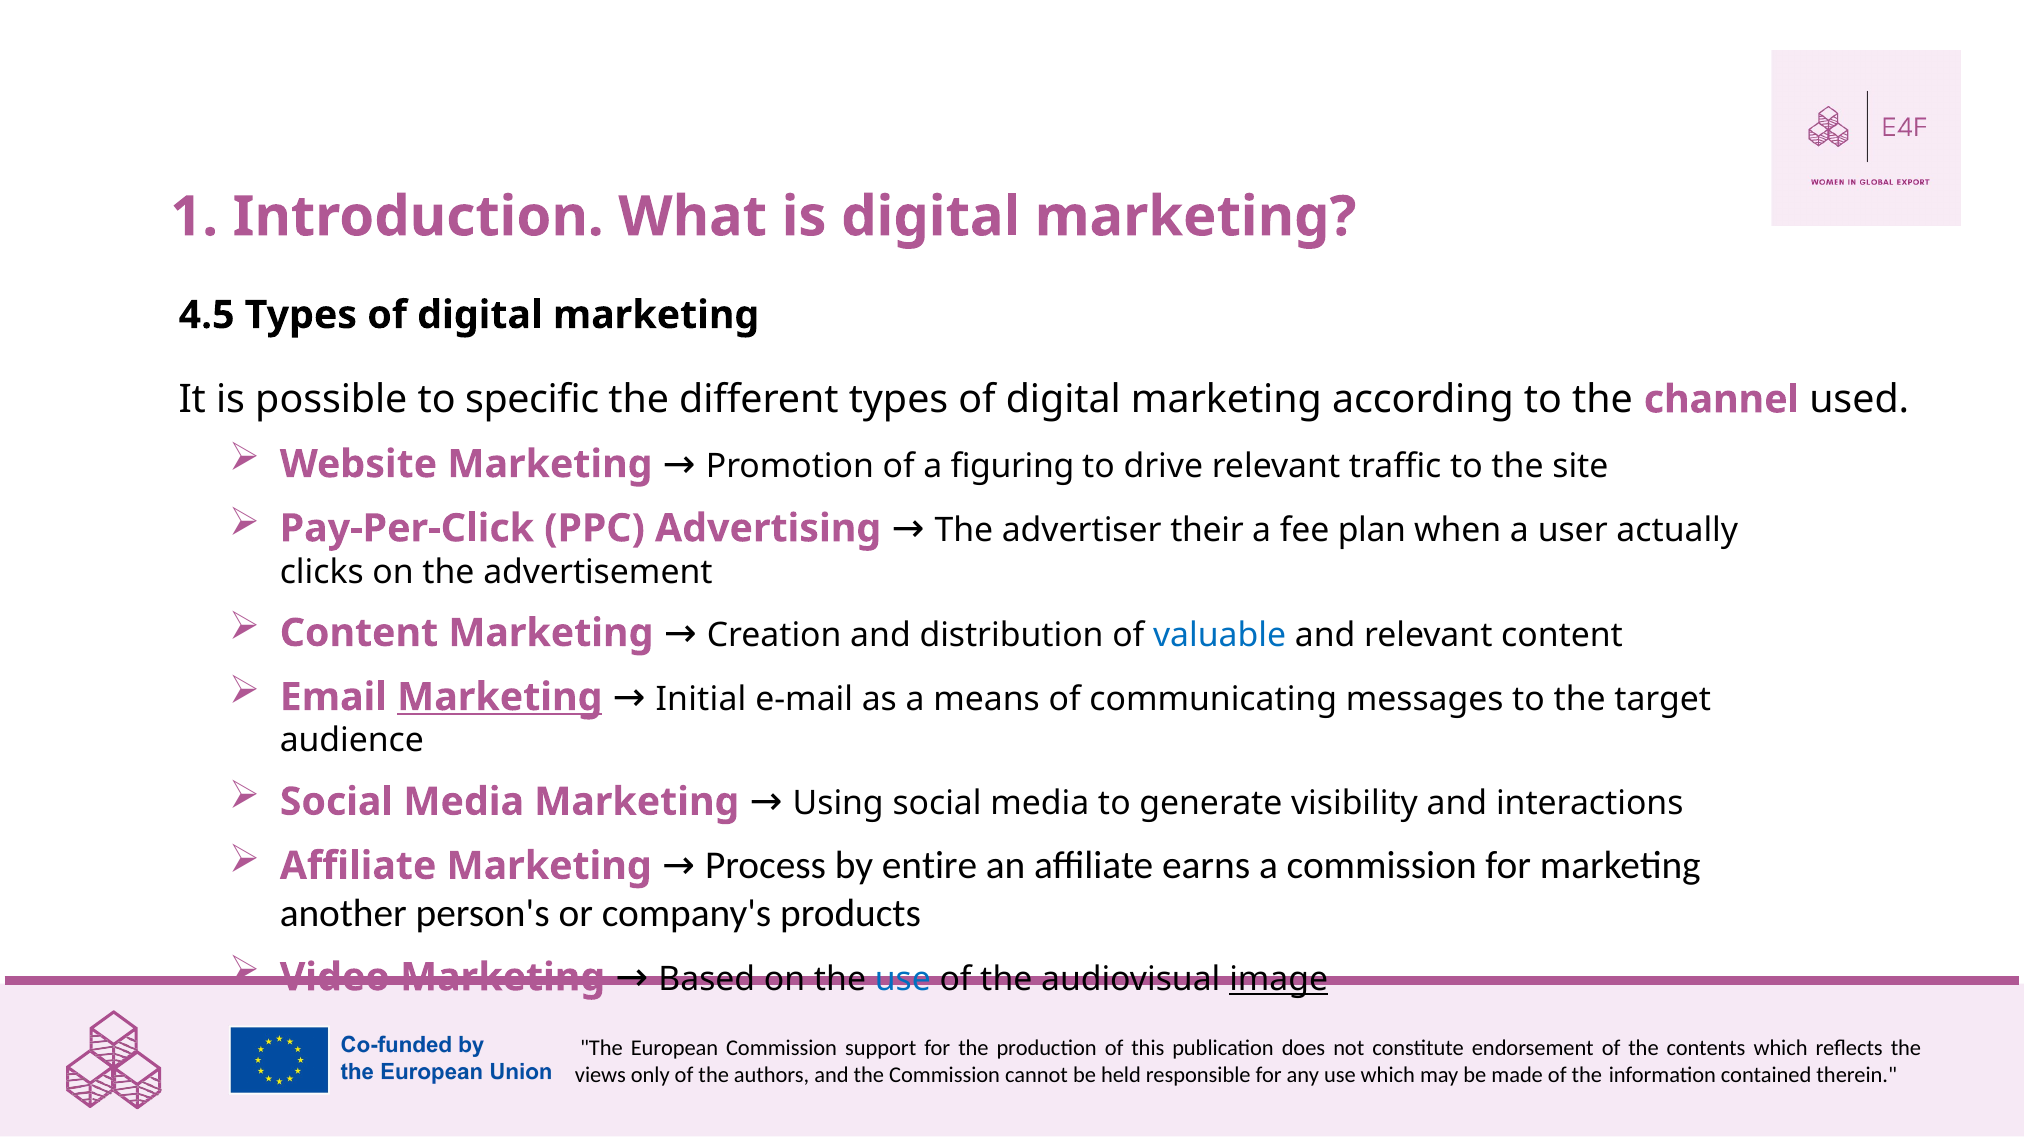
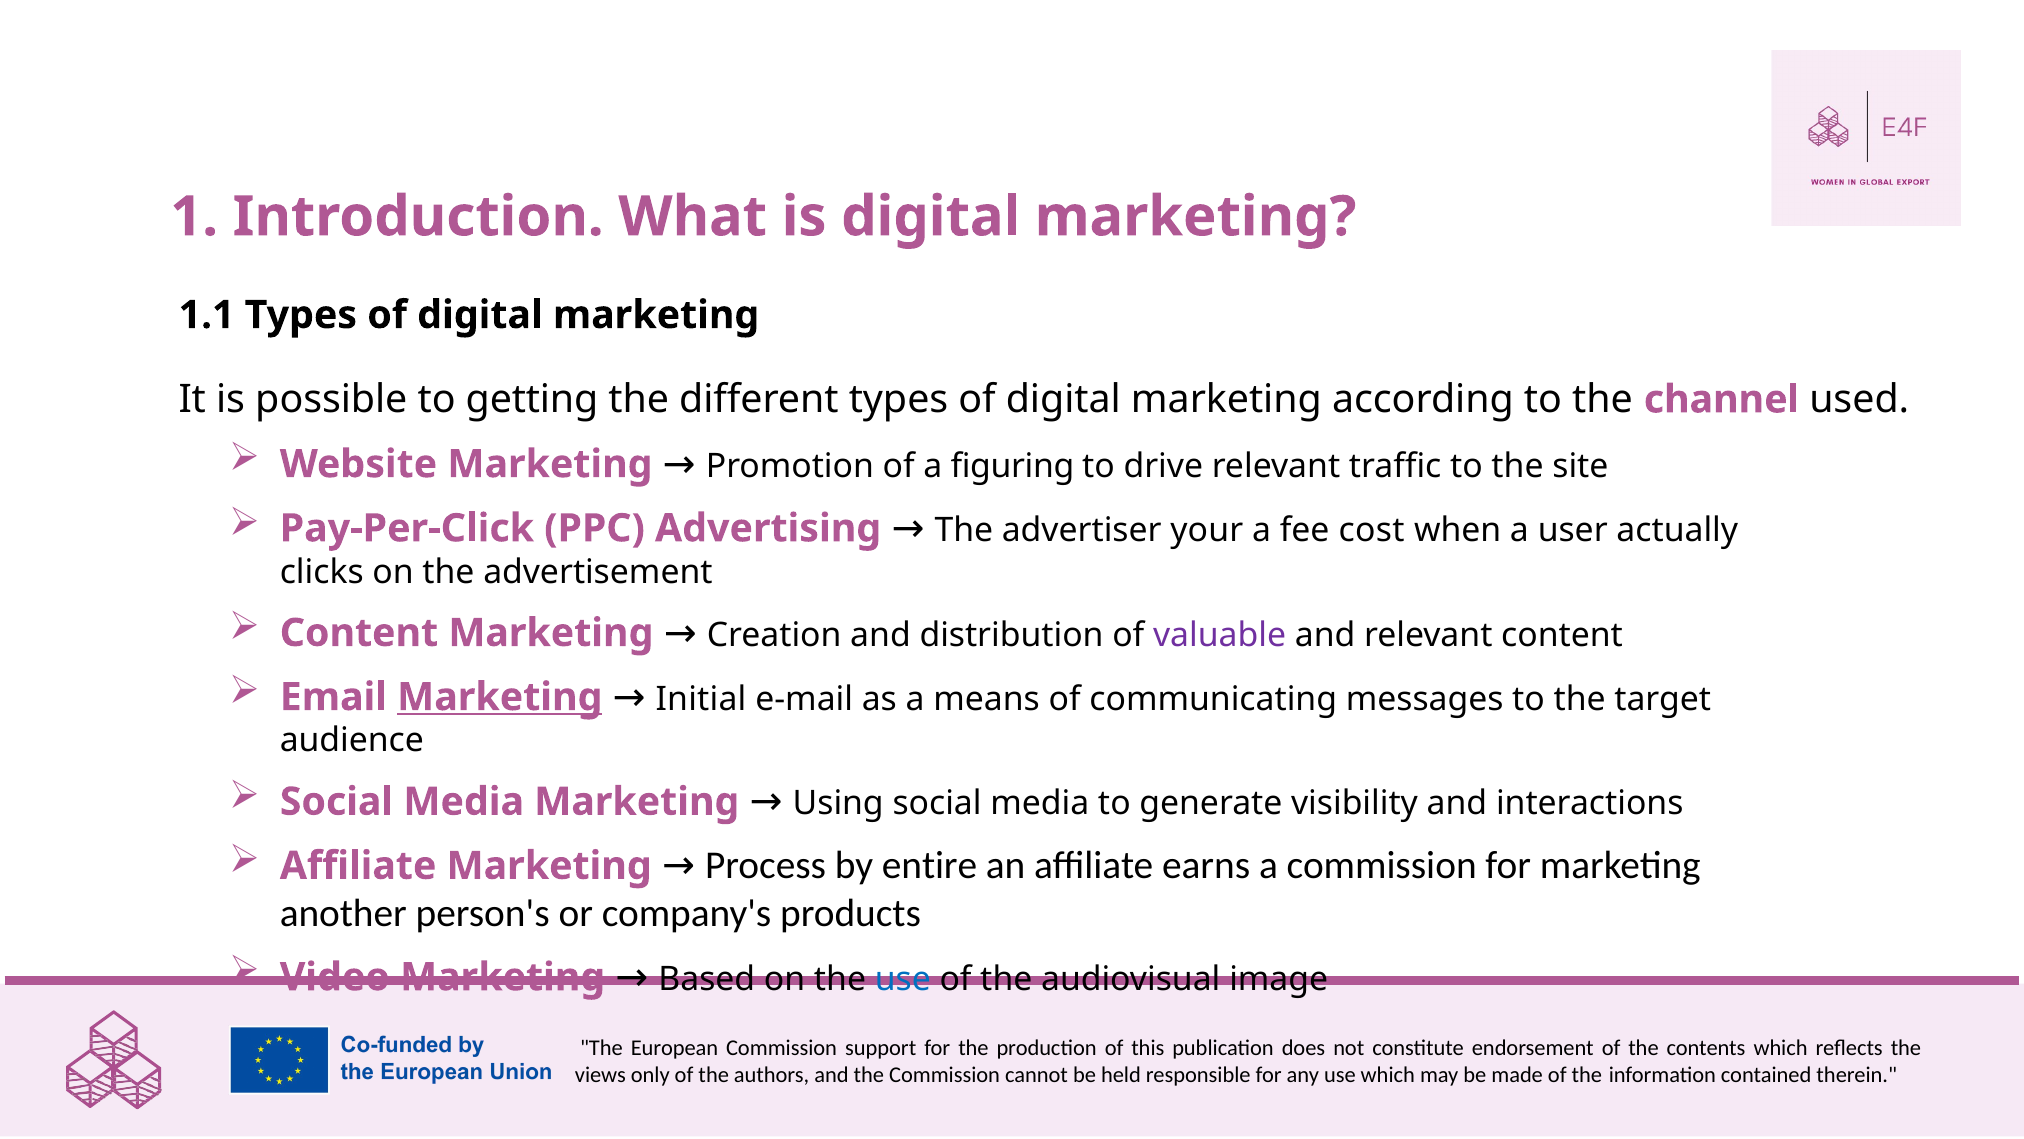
4.5: 4.5 -> 1.1
specific: specific -> getting
their: their -> your
plan: plan -> cost
valuable colour: blue -> purple
image underline: present -> none
